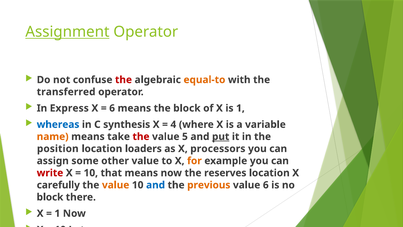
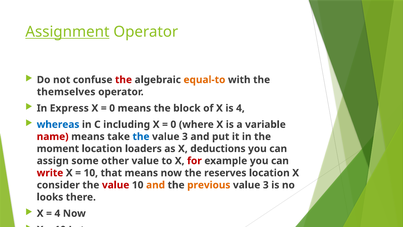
transferred: transferred -> themselves
6 at (112, 108): 6 -> 0
is 1: 1 -> 4
synthesis: synthesis -> including
4 at (173, 124): 4 -> 0
name colour: orange -> red
the at (141, 136) colour: red -> blue
5 at (185, 136): 5 -> 3
put underline: present -> none
position: position -> moment
processors: processors -> deductions
for colour: orange -> red
carefully: carefully -> consider
value at (116, 185) colour: orange -> red
and at (156, 185) colour: blue -> orange
6 at (266, 185): 6 -> 3
block at (50, 197): block -> looks
1 at (57, 213): 1 -> 4
